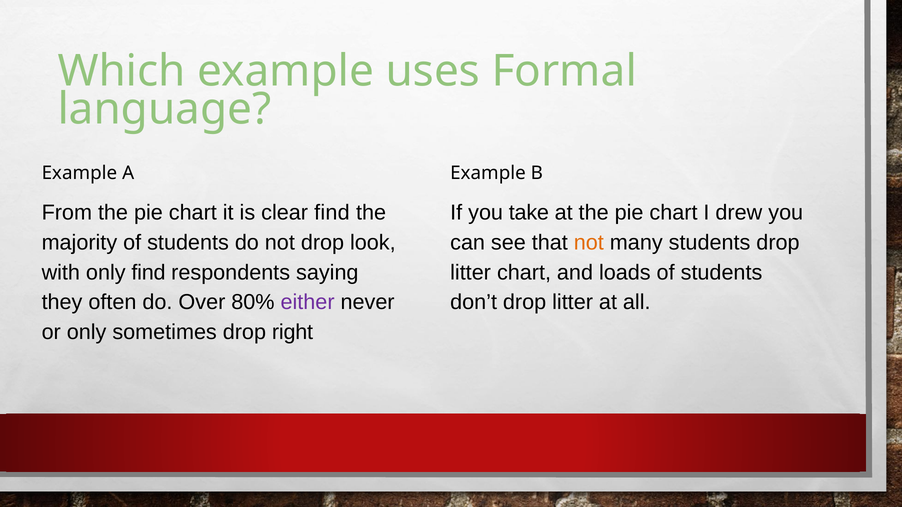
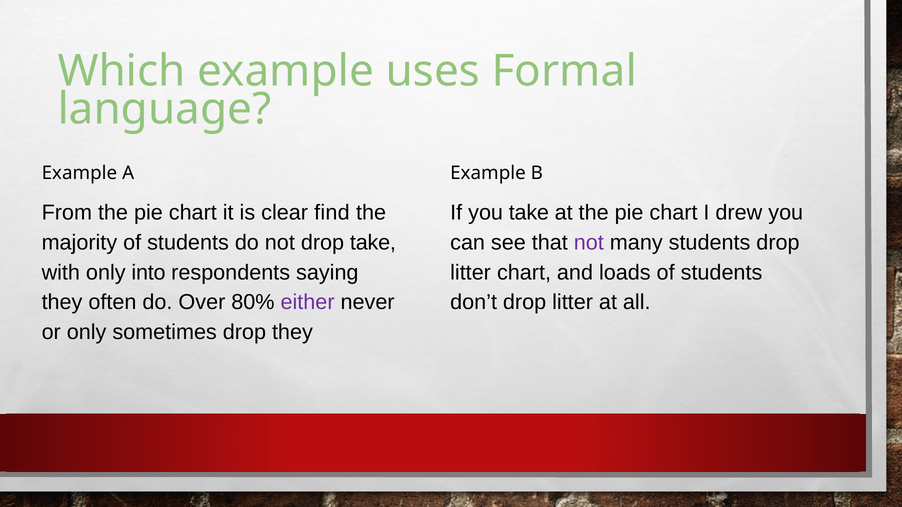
drop look: look -> take
not at (589, 243) colour: orange -> purple
only find: find -> into
drop right: right -> they
